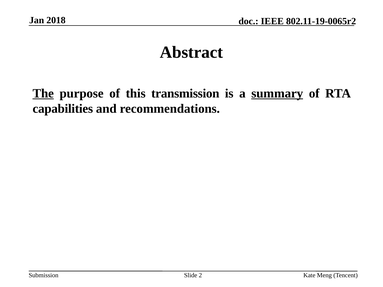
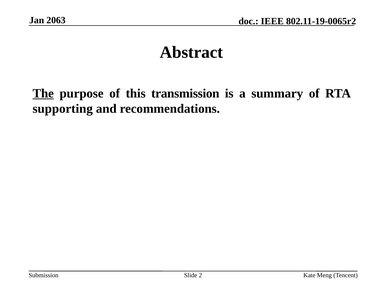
2018: 2018 -> 2063
summary underline: present -> none
capabilities: capabilities -> supporting
